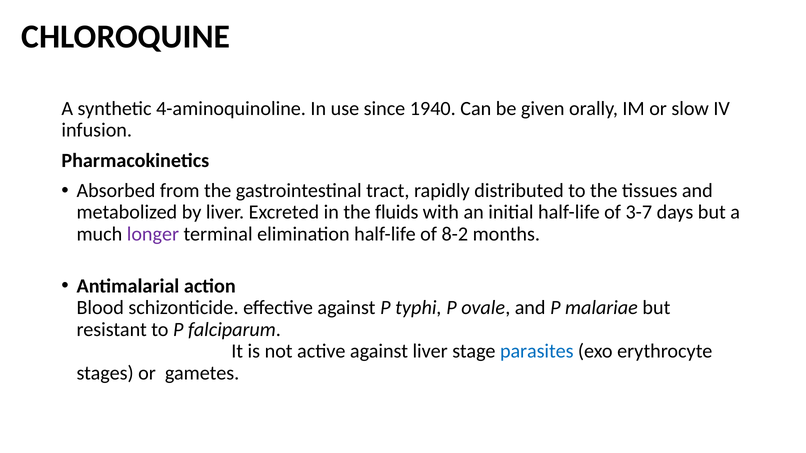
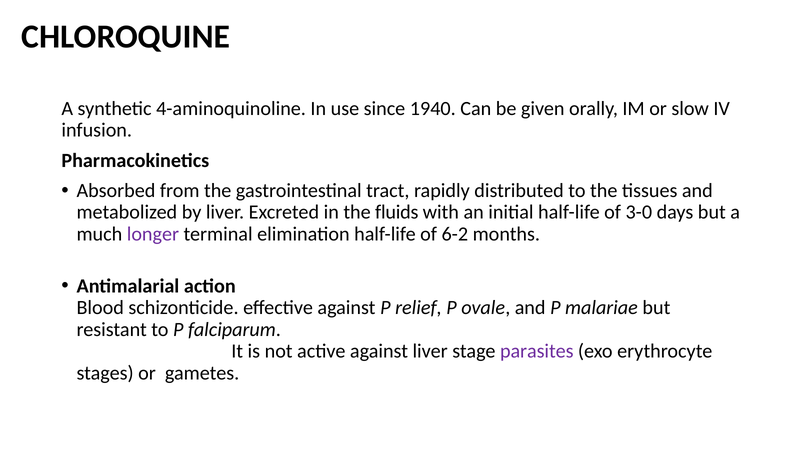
3-7: 3-7 -> 3-0
8-2: 8-2 -> 6-2
typhi: typhi -> relief
parasites colour: blue -> purple
